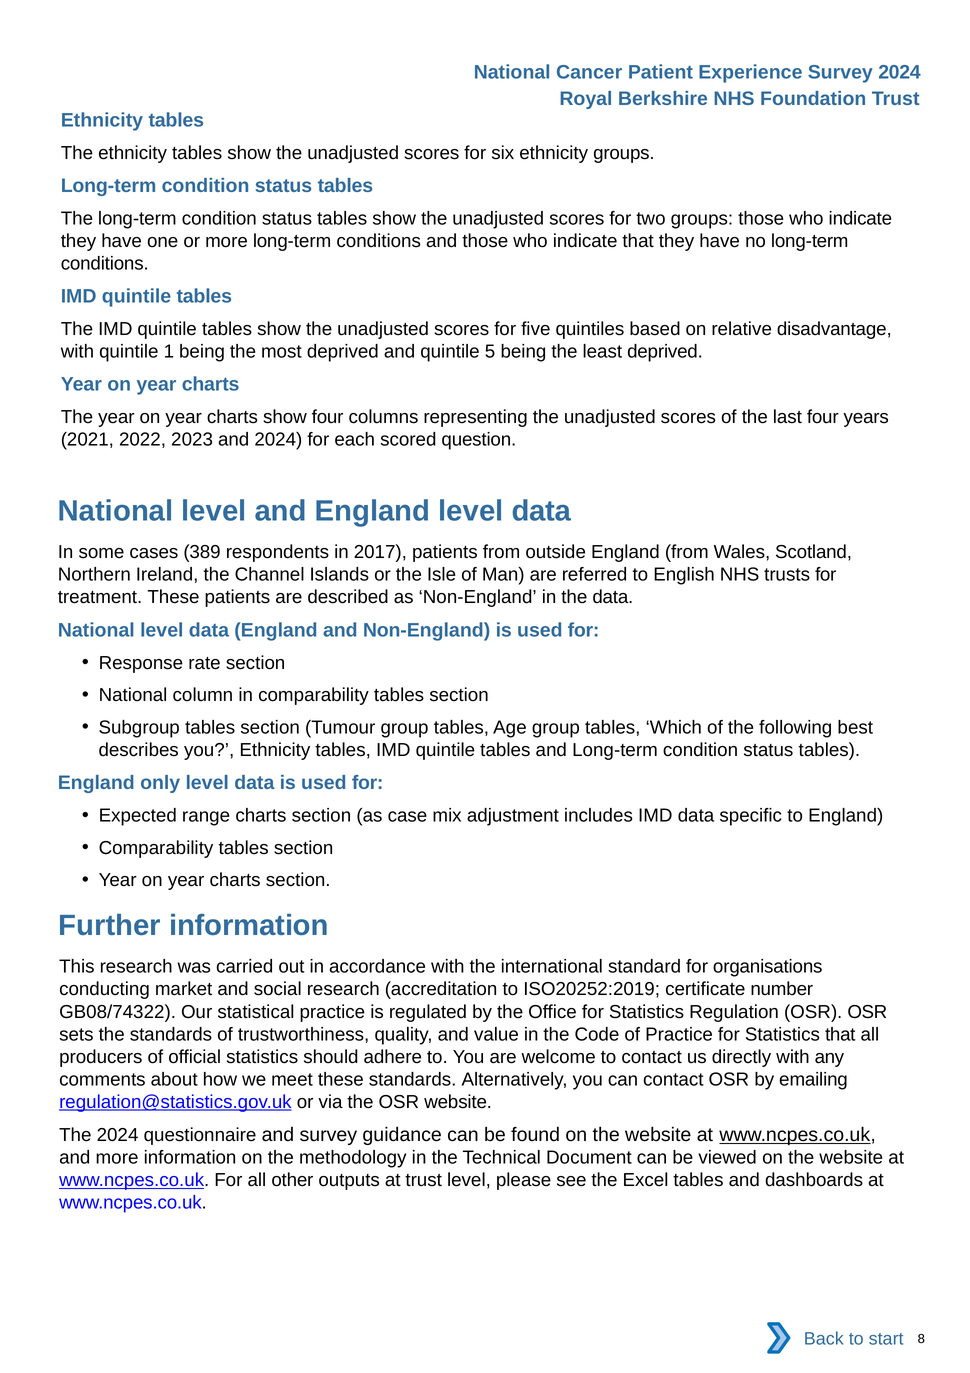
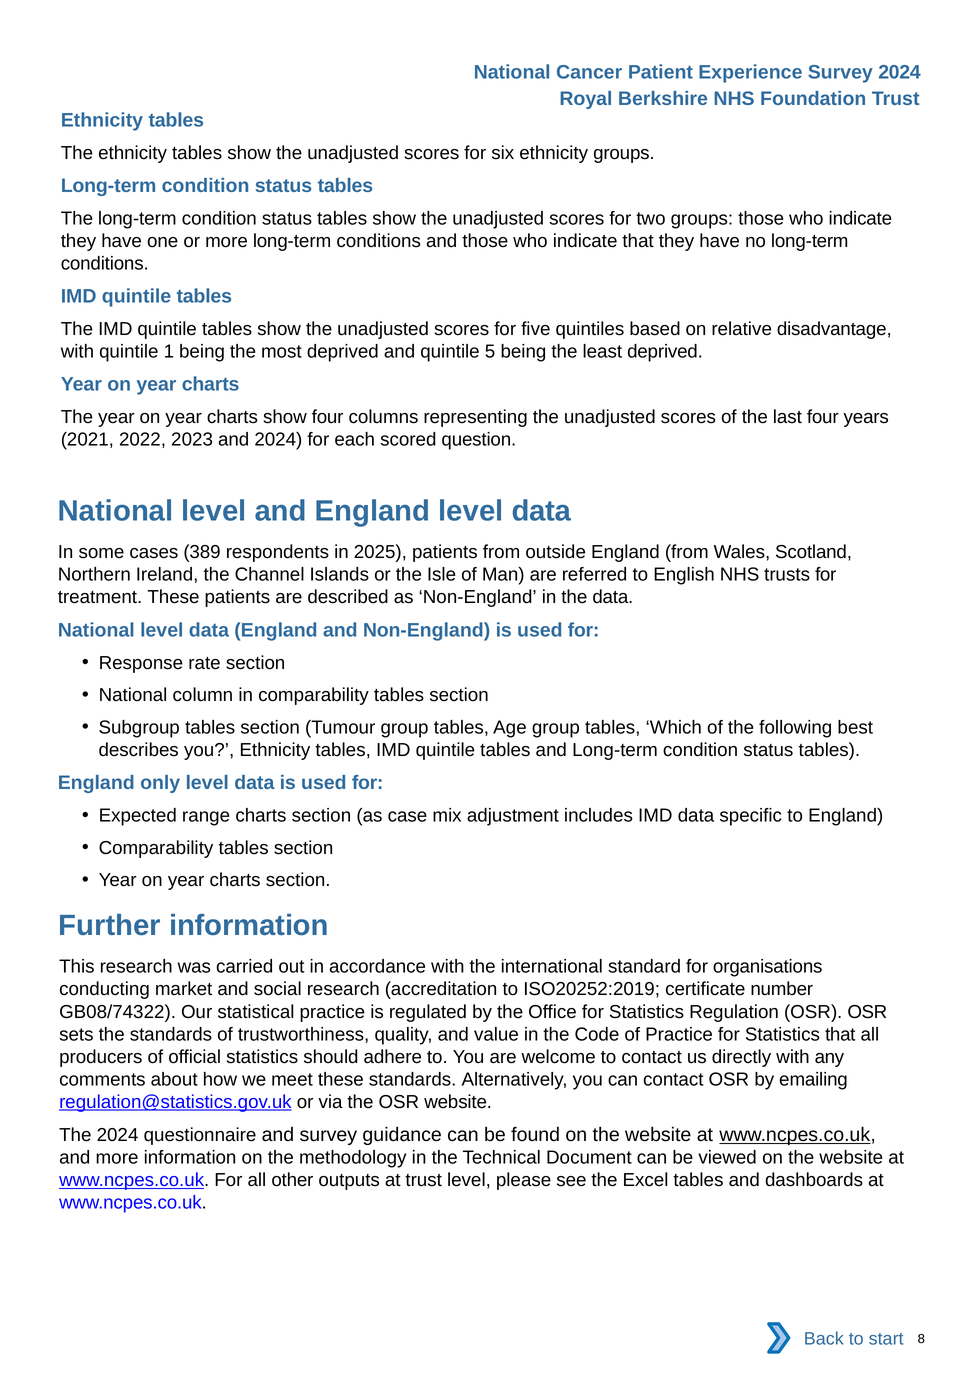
2017: 2017 -> 2025
